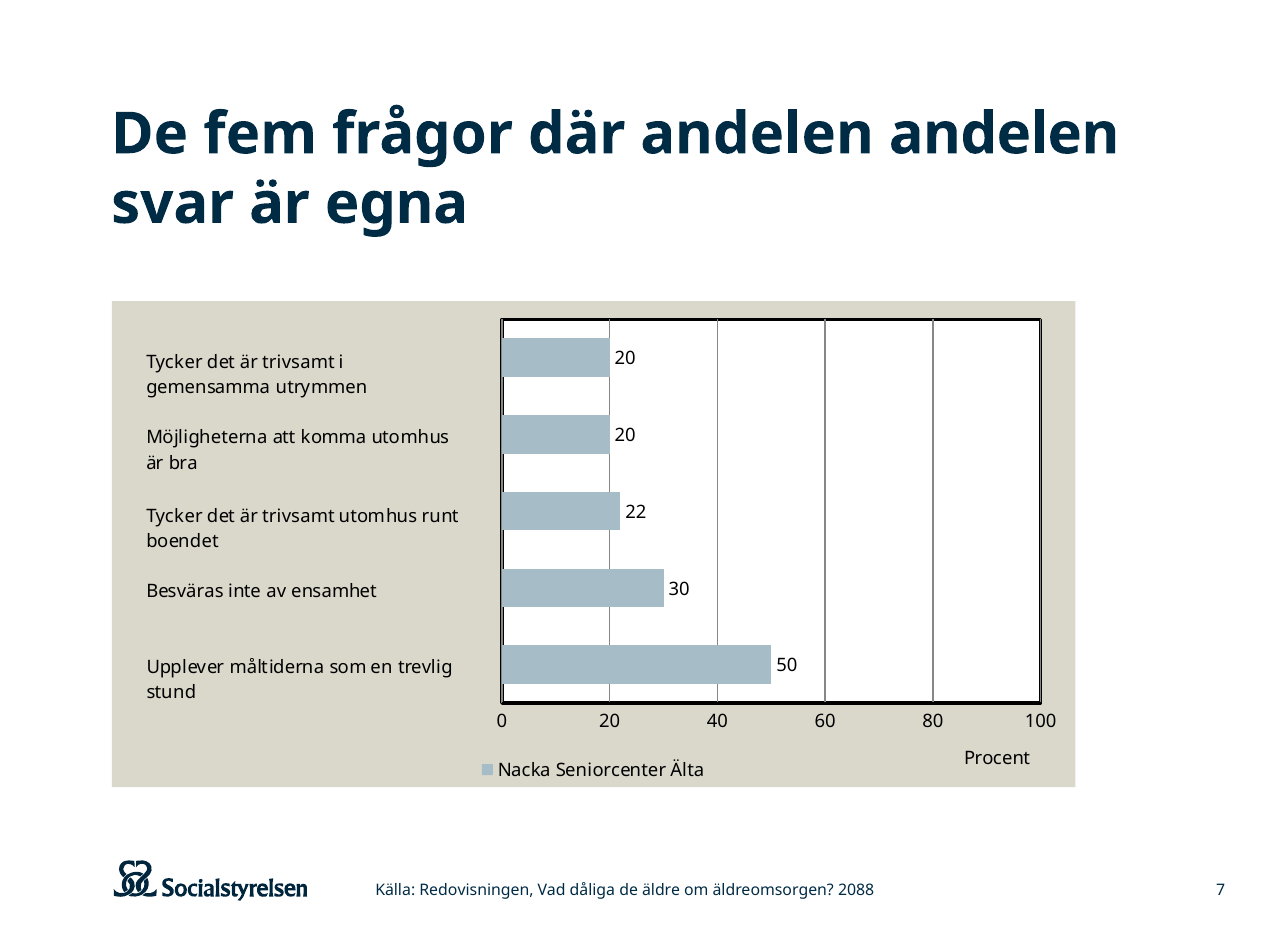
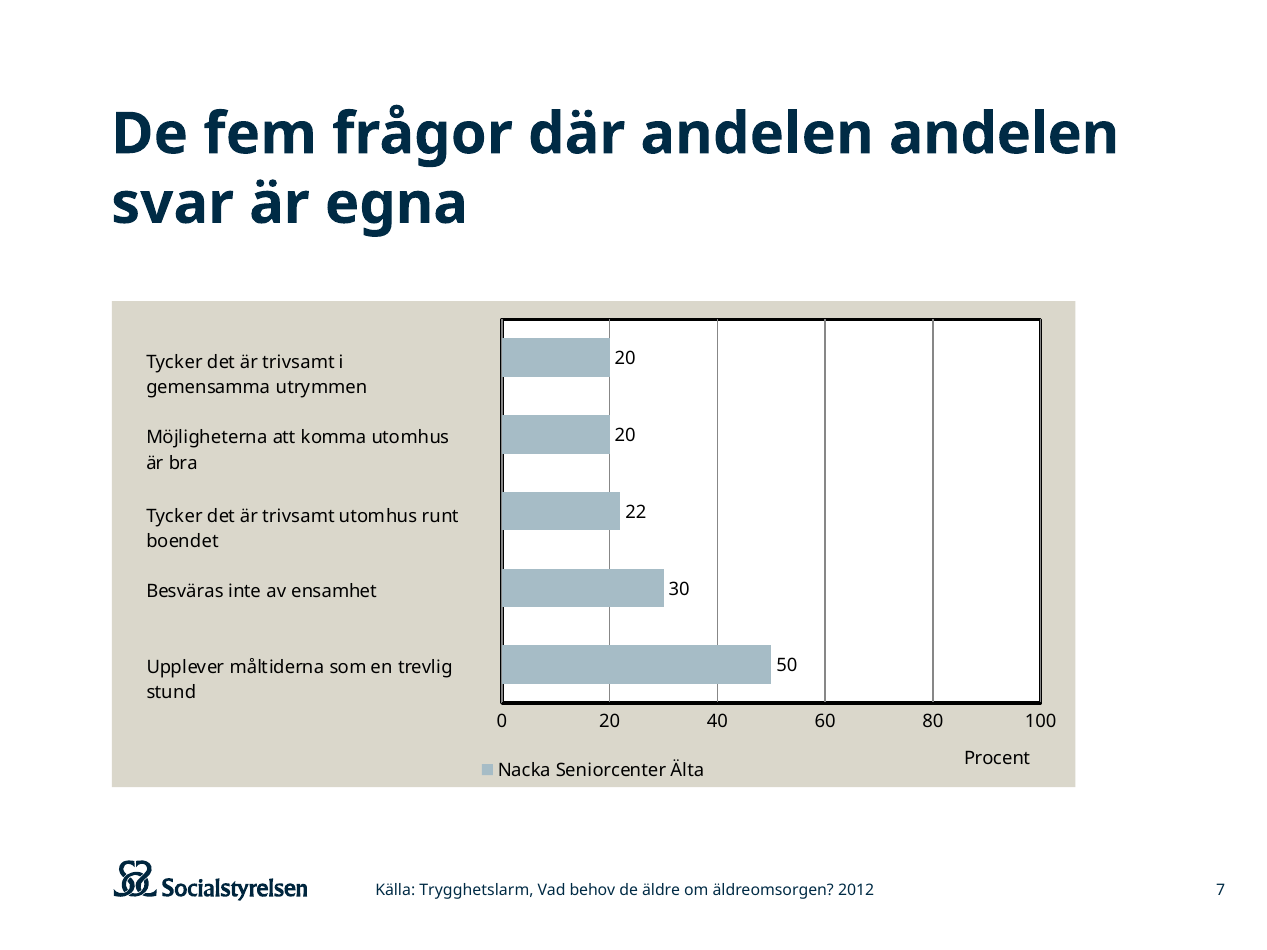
Redovisningen: Redovisningen -> Trygghetslarm
dåliga: dåliga -> behov
2088: 2088 -> 2012
